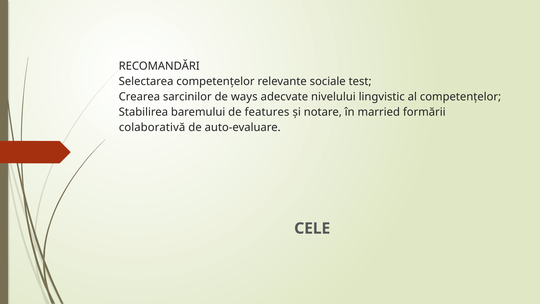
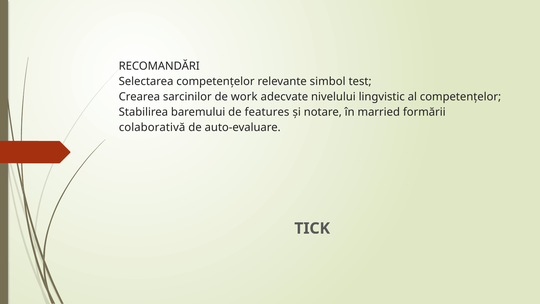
sociale: sociale -> simbol
ways: ways -> work
CELE: CELE -> TICK
